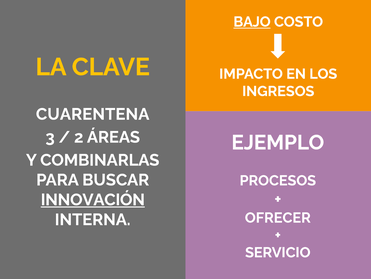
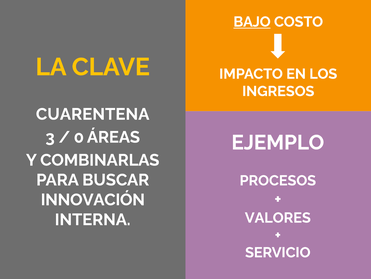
2: 2 -> 0
INNOVACIÓN underline: present -> none
OFRECER: OFRECER -> VALORES
